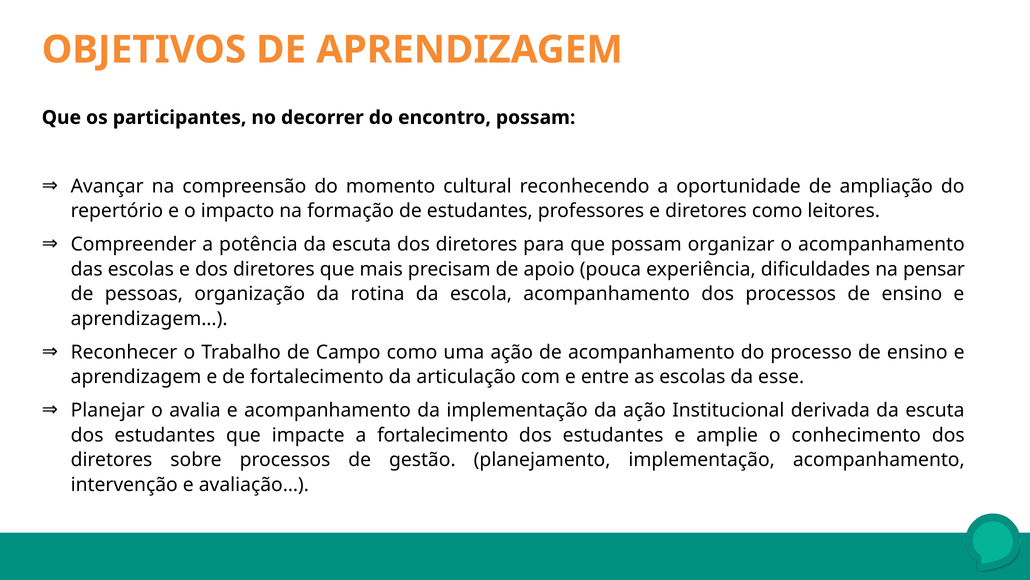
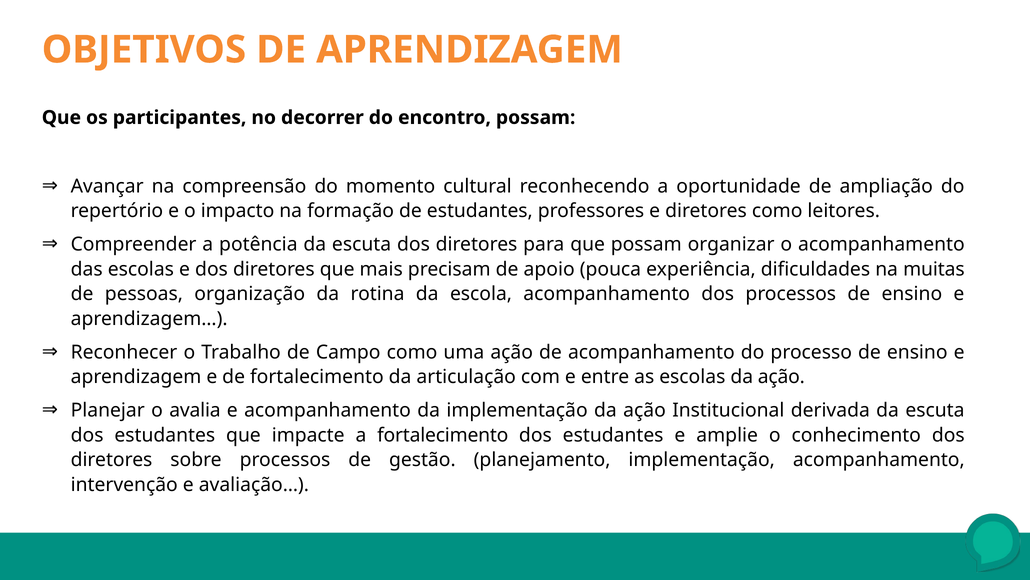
pensar: pensar -> muitas
escolas da esse: esse -> ação
